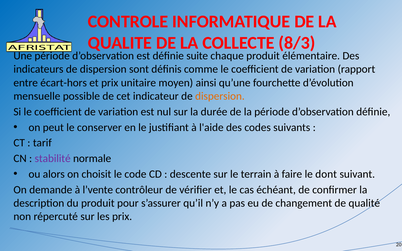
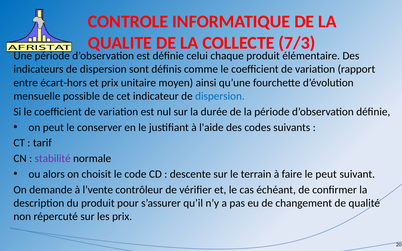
8/3: 8/3 -> 7/3
suite: suite -> celui
dispersion at (220, 96) colour: orange -> blue
le dont: dont -> peut
